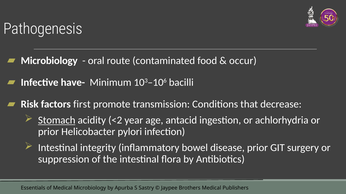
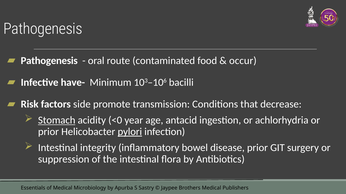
Microbiology at (49, 61): Microbiology -> Pathogenesis
first: first -> side
<2: <2 -> <0
pylori underline: none -> present
